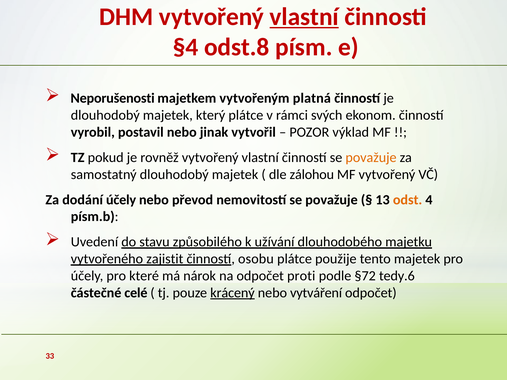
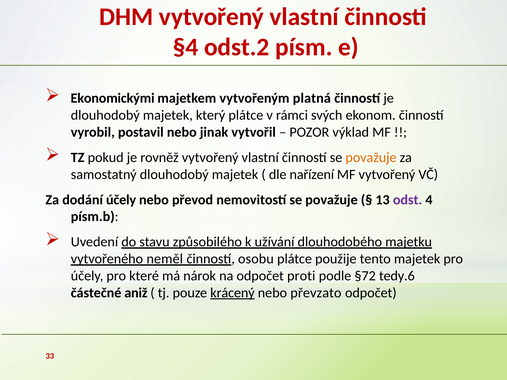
vlastní at (304, 17) underline: present -> none
odst.8: odst.8 -> odst.2
Neporušenosti: Neporušenosti -> Ekonomickými
zálohou: zálohou -> nařízení
odst colour: orange -> purple
zajistit: zajistit -> neměl
celé: celé -> aniž
vytváření: vytváření -> převzato
